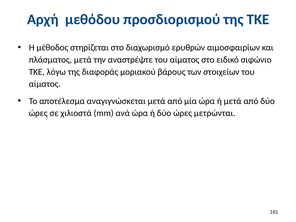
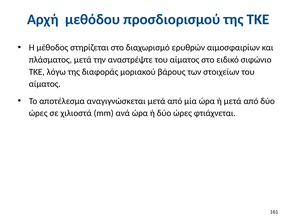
μετρώνται: μετρώνται -> φτιάχνεται
